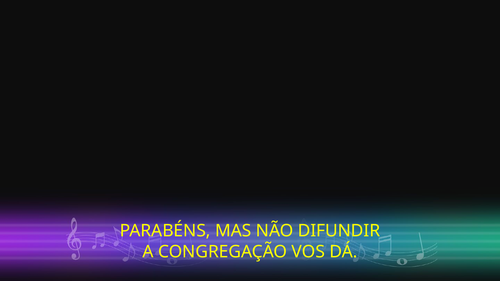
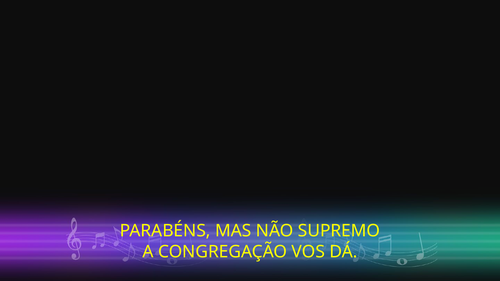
DIFUNDIR: DIFUNDIR -> SUPREMO
